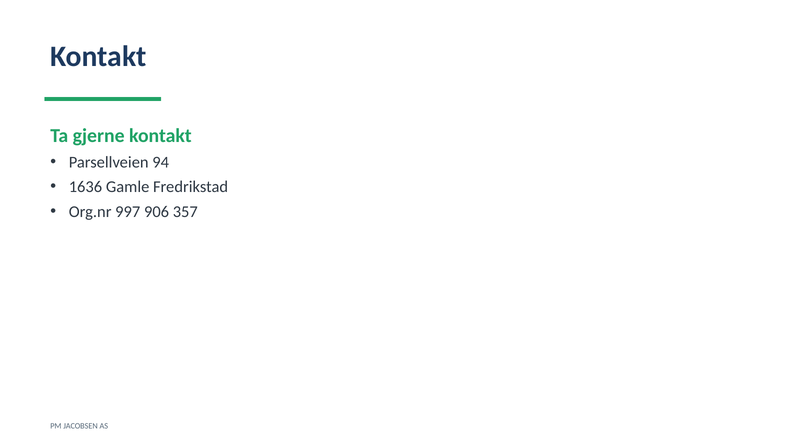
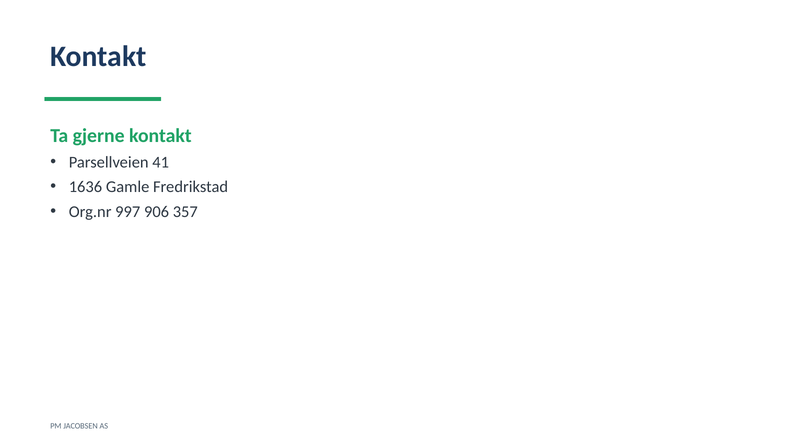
94: 94 -> 41
